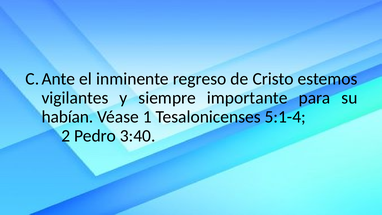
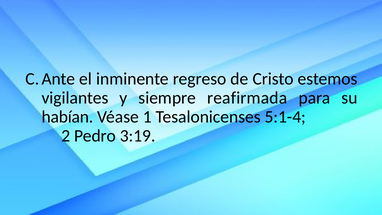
importante: importante -> reafirmada
3:40: 3:40 -> 3:19
